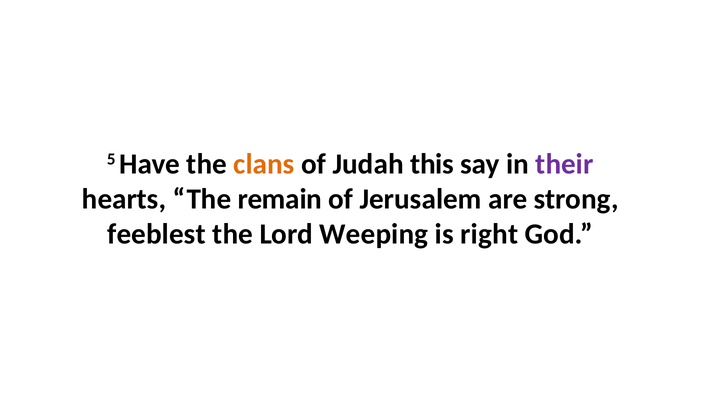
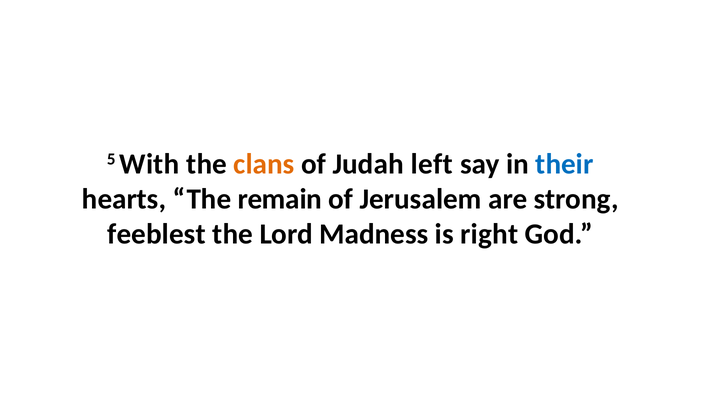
Have: Have -> With
this: this -> left
their colour: purple -> blue
Weeping: Weeping -> Madness
